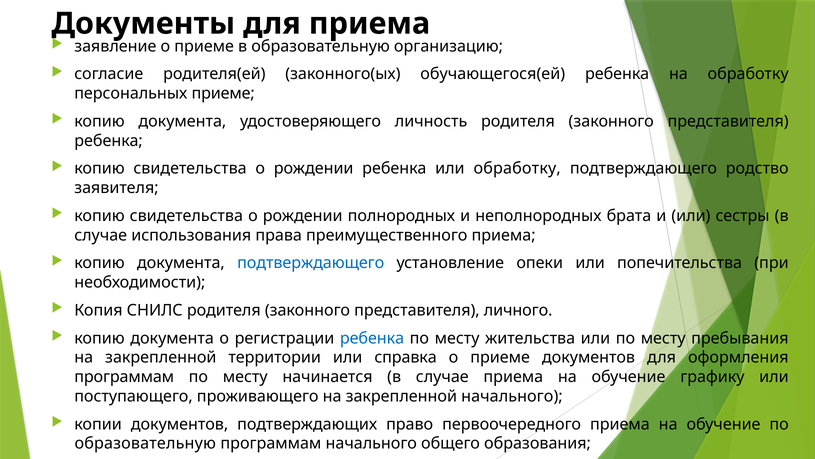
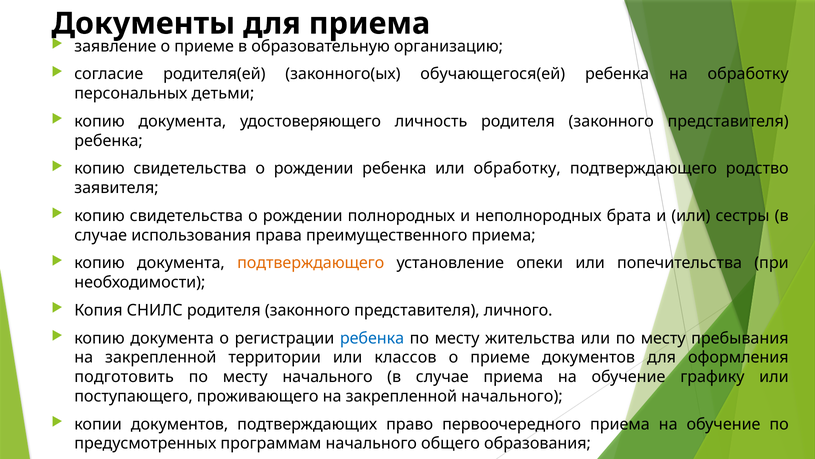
персональных приеме: приеме -> детьми
подтверждающего at (311, 263) colour: blue -> orange
справка: справка -> классов
программам at (124, 377): программам -> подготовить
месту начинается: начинается -> начального
образовательную at (145, 443): образовательную -> предусмотренных
